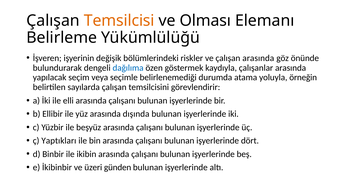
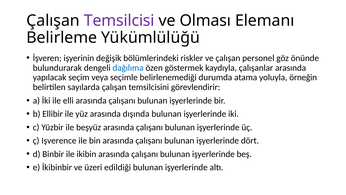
Temsilcisi colour: orange -> purple
çalışan arasında: arasında -> personel
Yaptıkları: Yaptıkları -> Işverence
günden: günden -> edildiği
